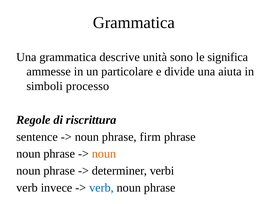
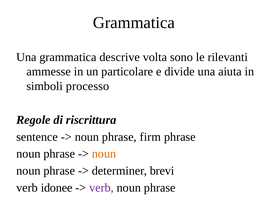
unità: unità -> volta
significa: significa -> rilevanti
verbi: verbi -> brevi
invece: invece -> idonee
verb at (101, 188) colour: blue -> purple
